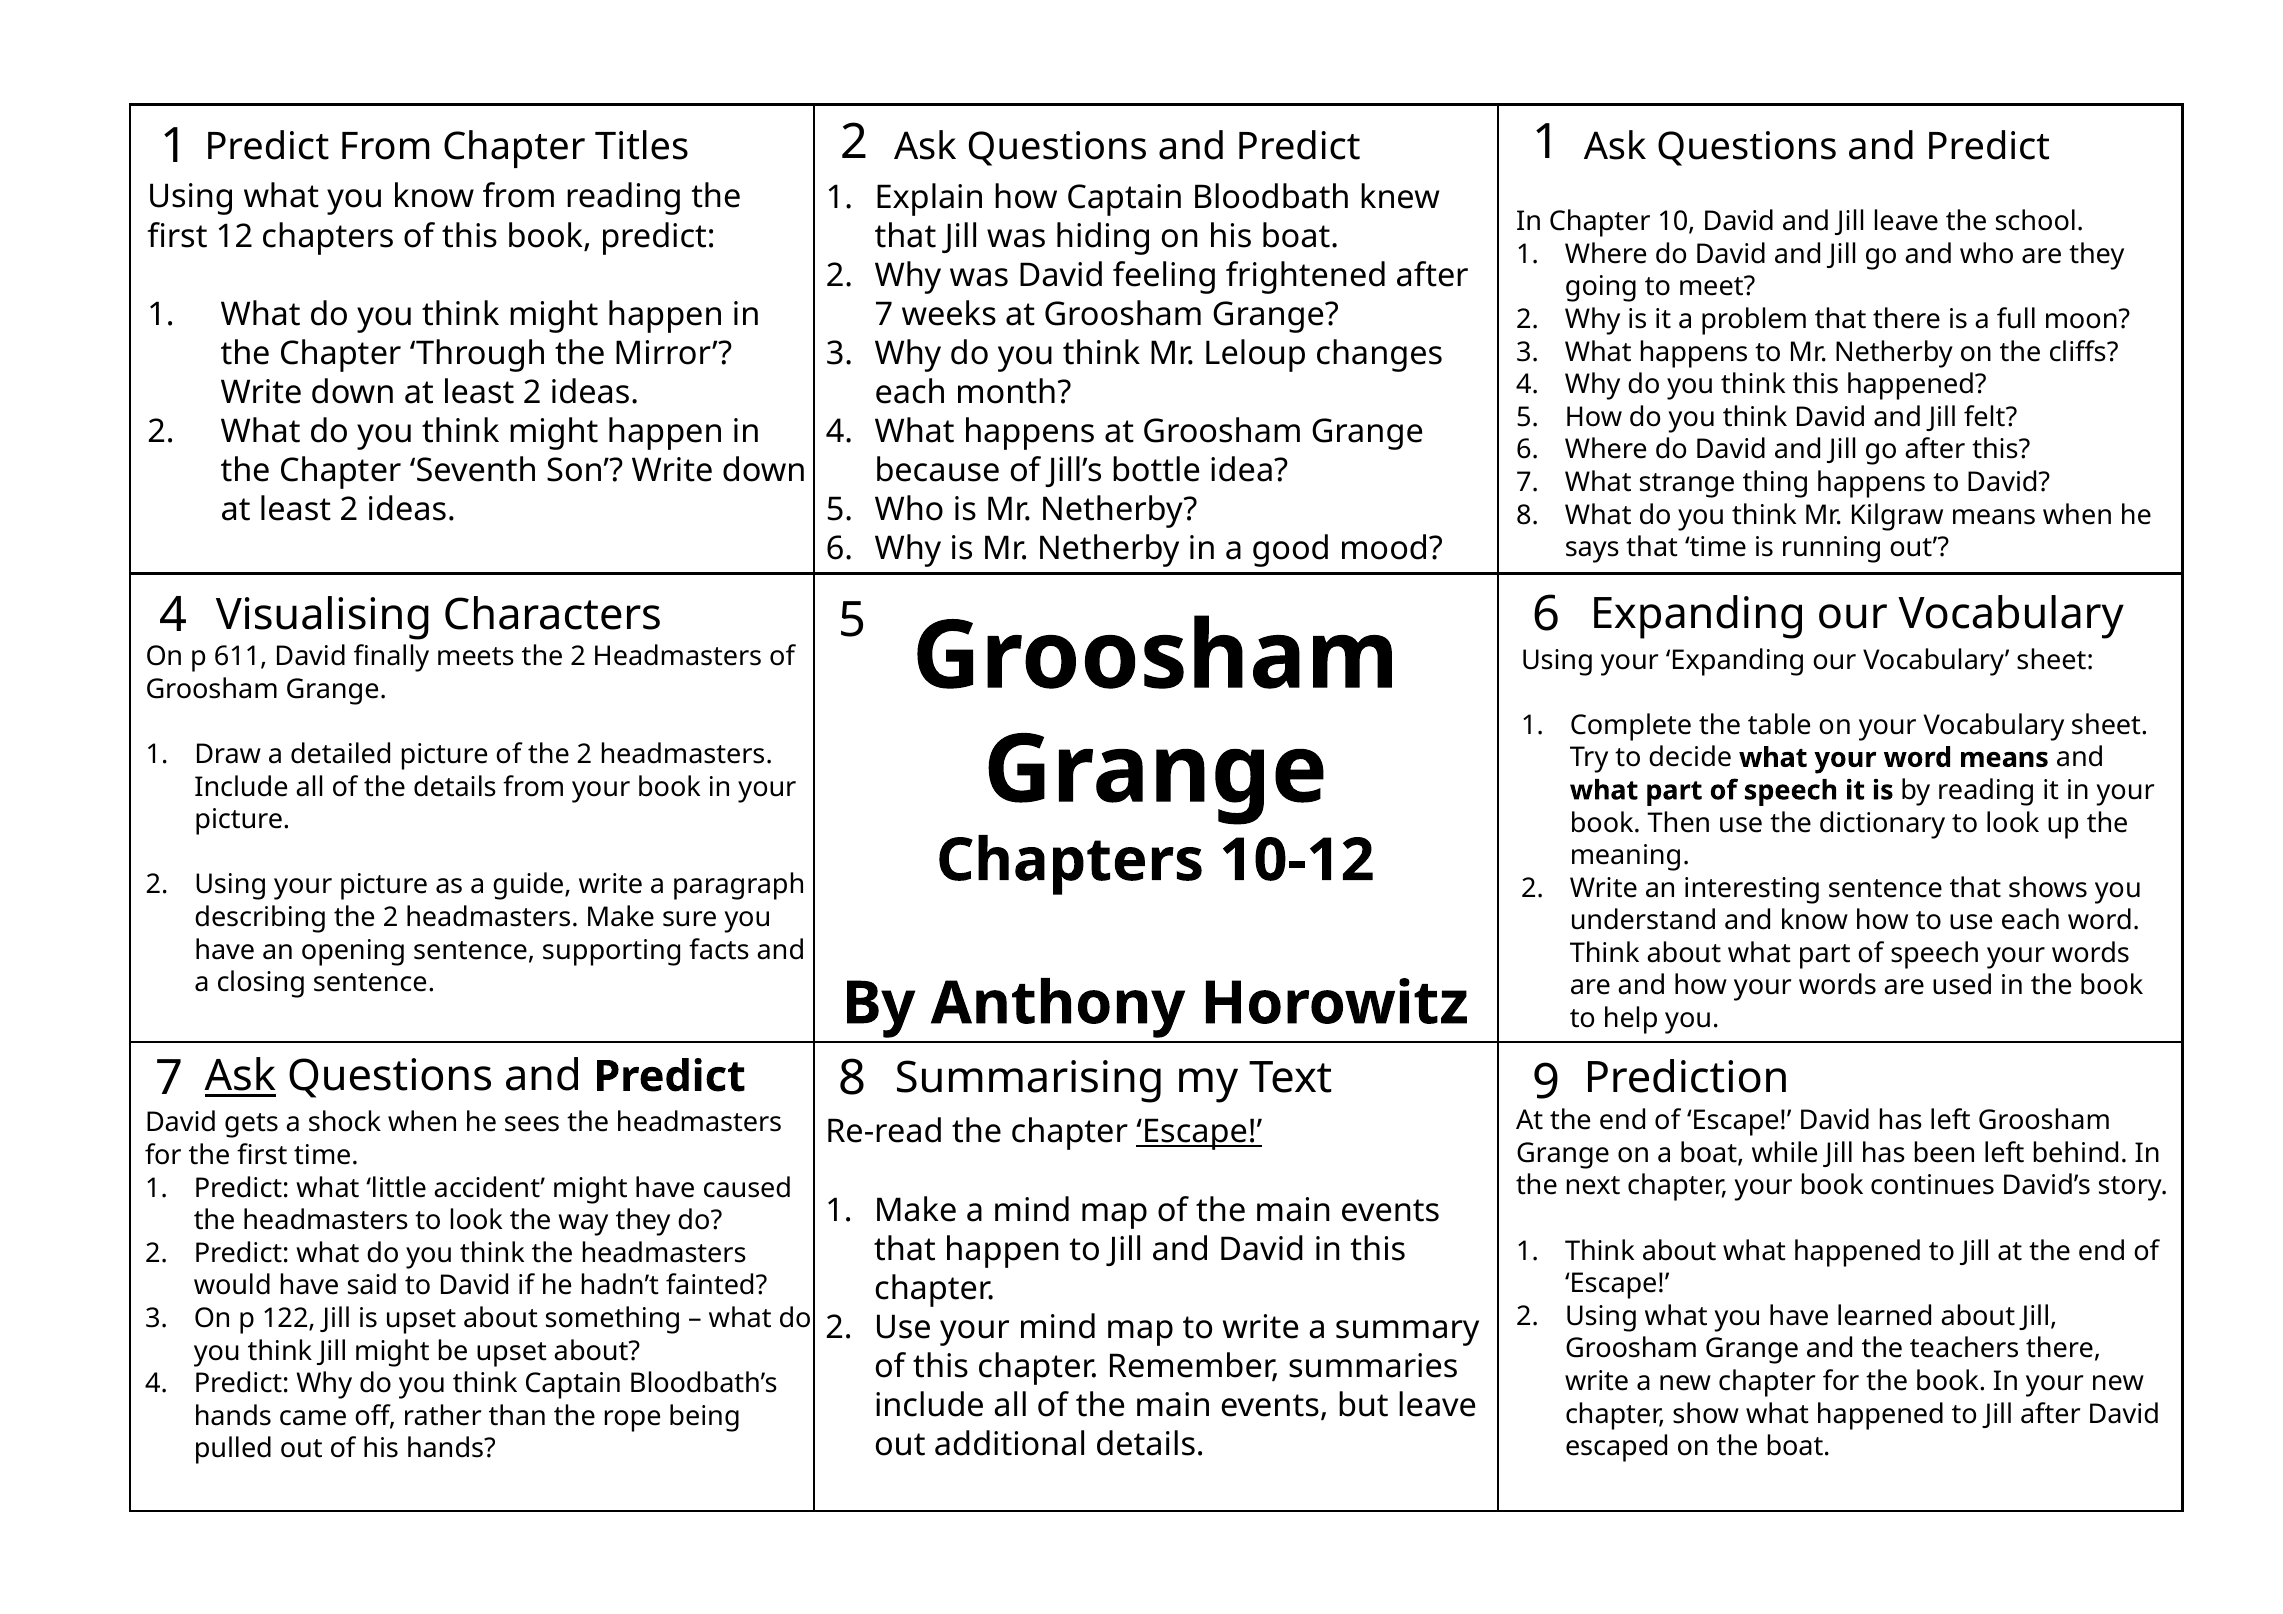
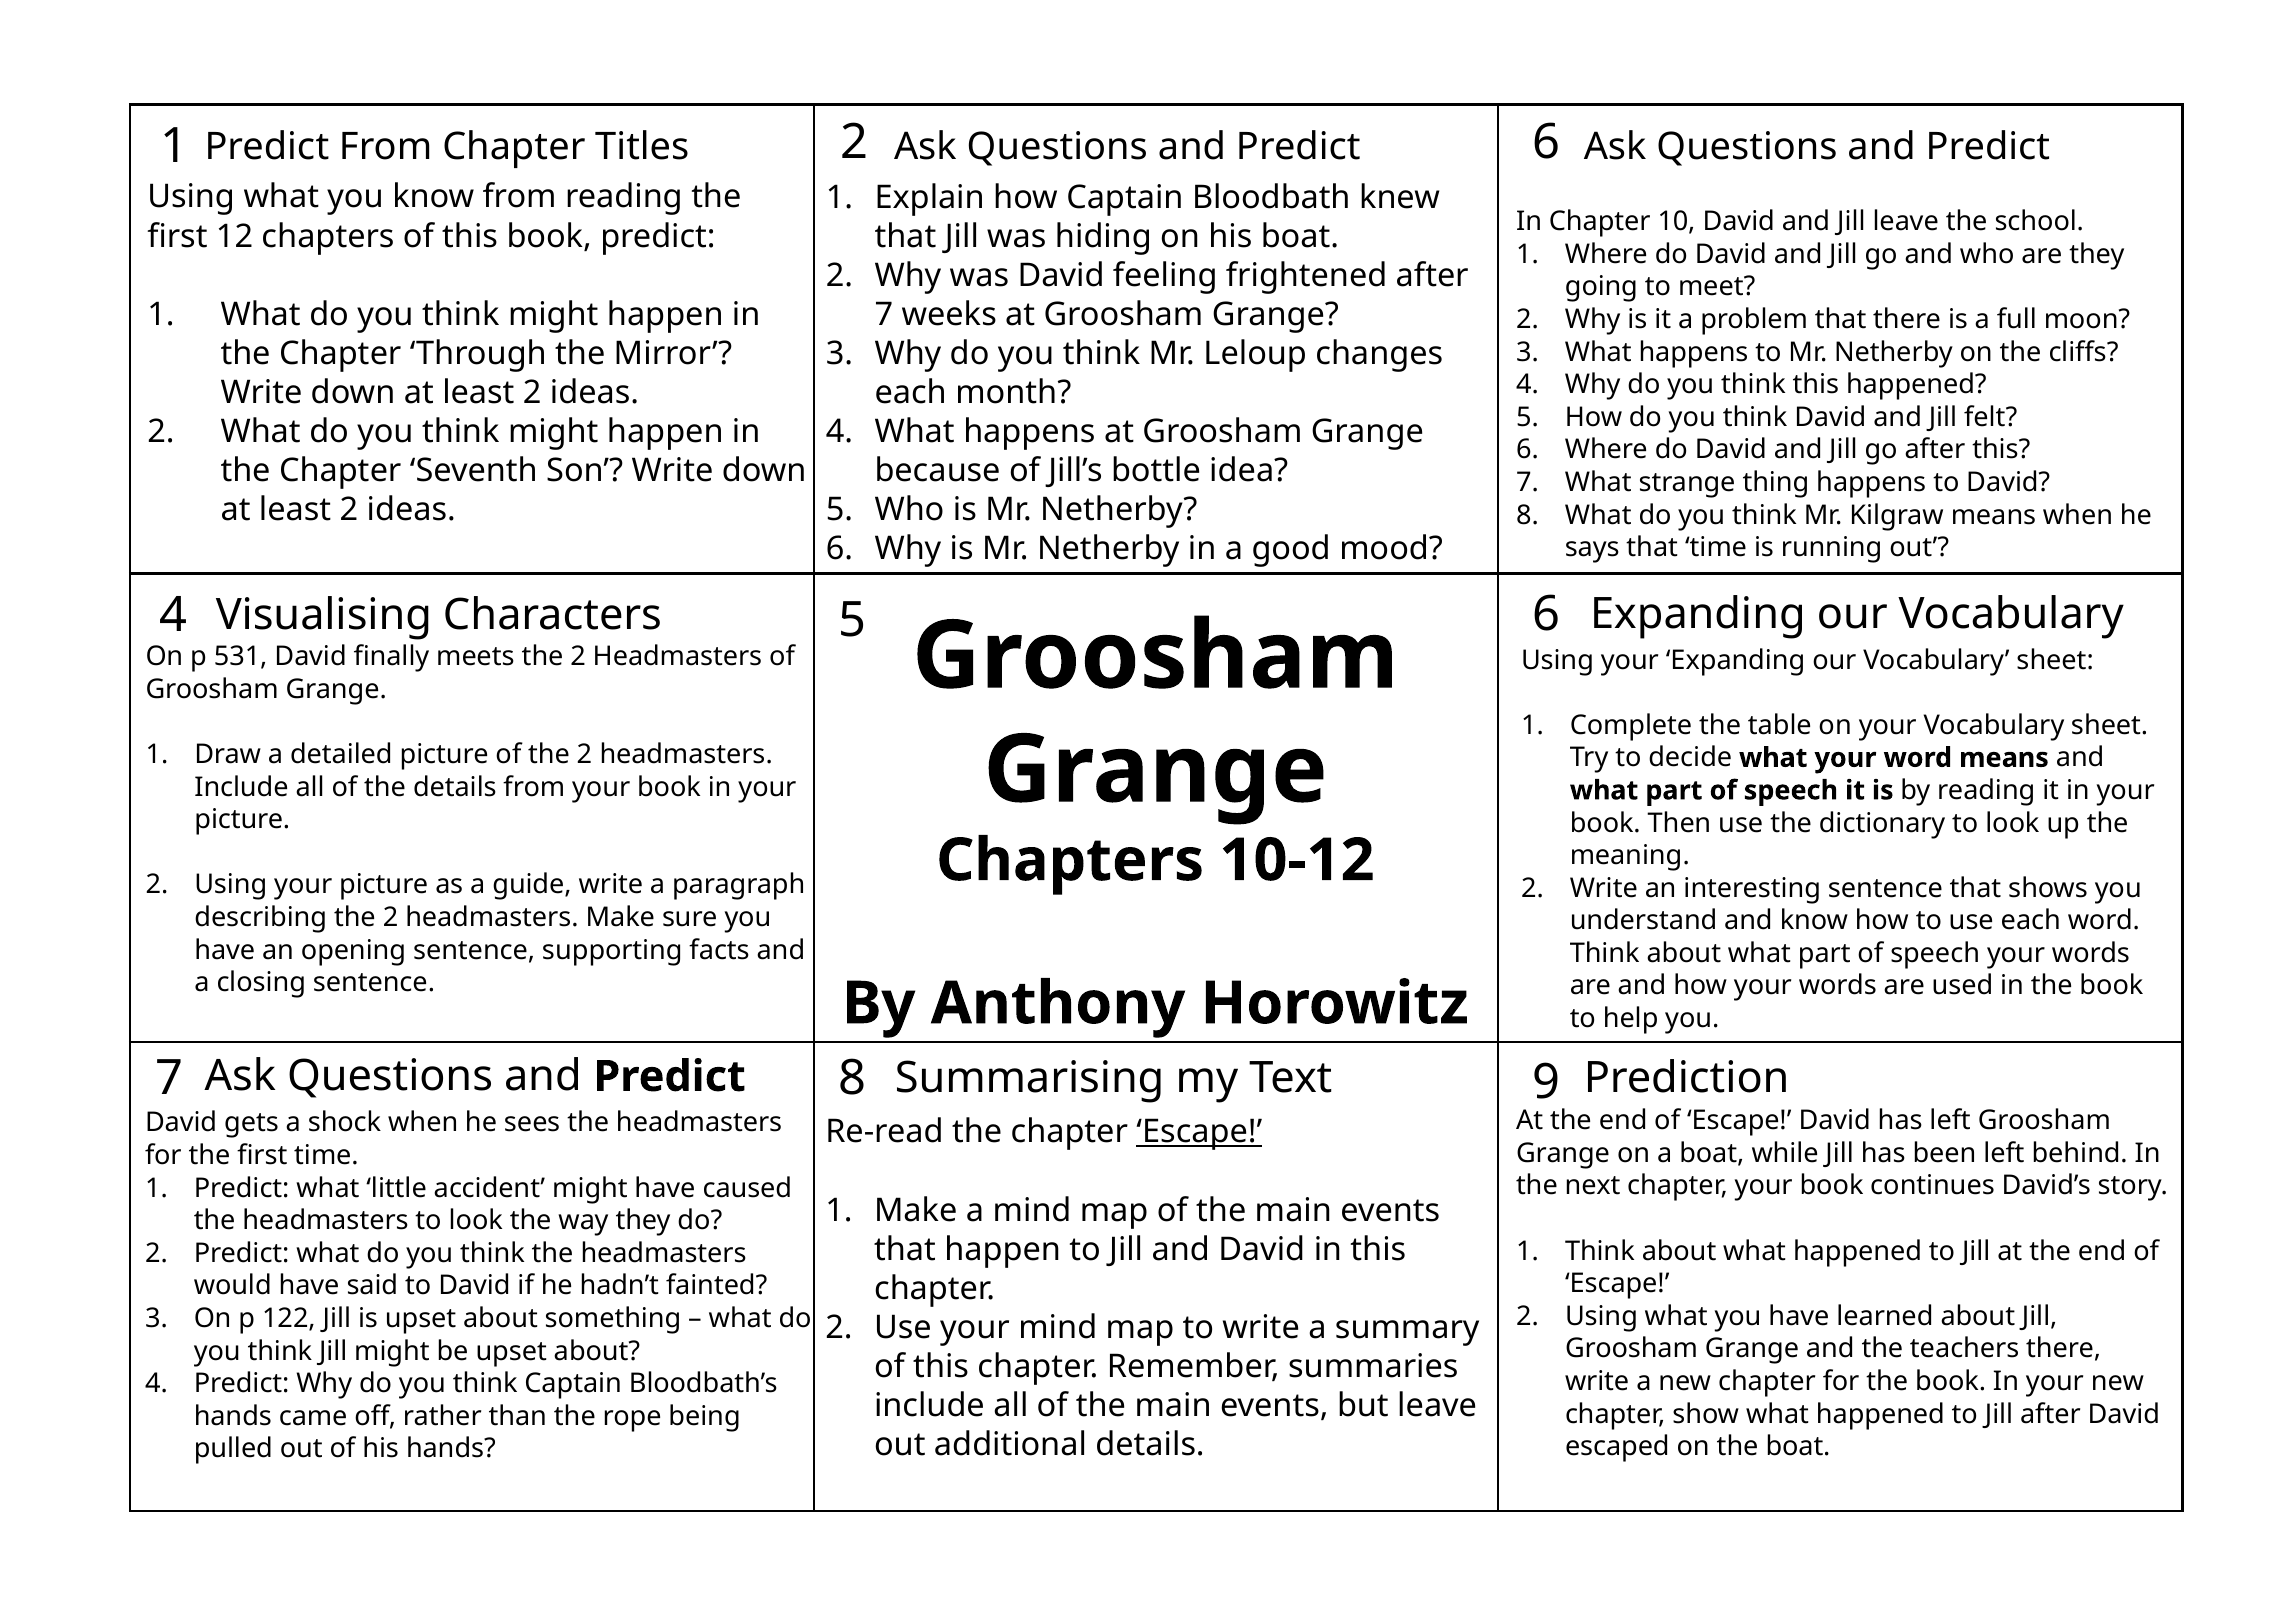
2 1: 1 -> 6
611: 611 -> 531
Ask at (240, 1077) underline: present -> none
